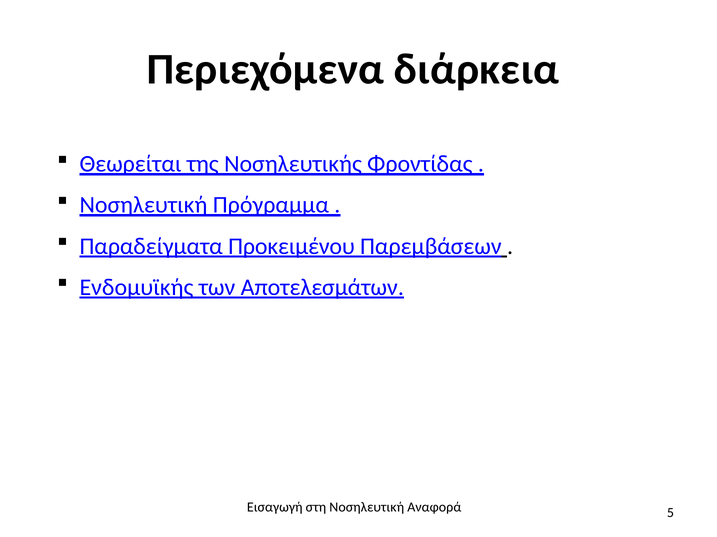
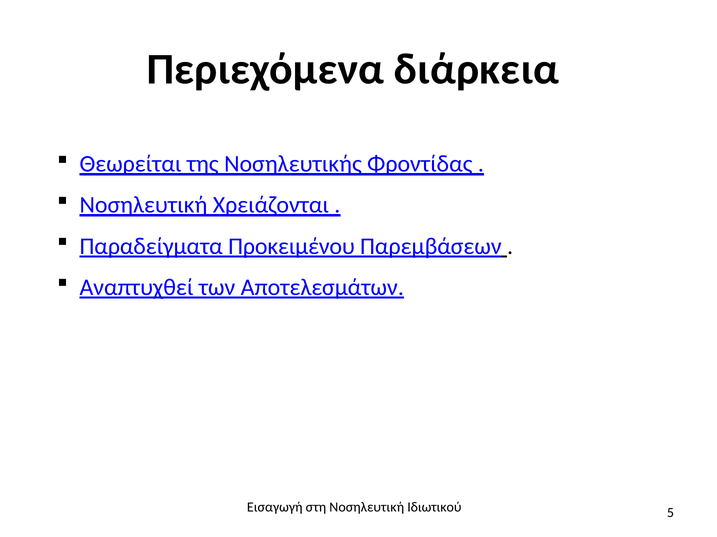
Πρόγραμμα: Πρόγραμμα -> Χρειάζονται
Ενδομυϊκής: Ενδομυϊκής -> Αναπτυχθεί
Αναφορά: Αναφορά -> Ιδιωτικού
